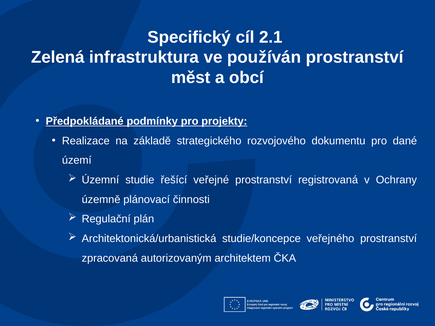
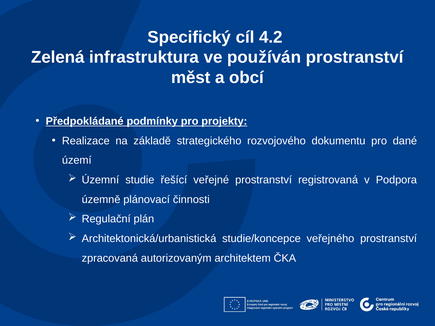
2.1: 2.1 -> 4.2
Ochrany: Ochrany -> Podpora
